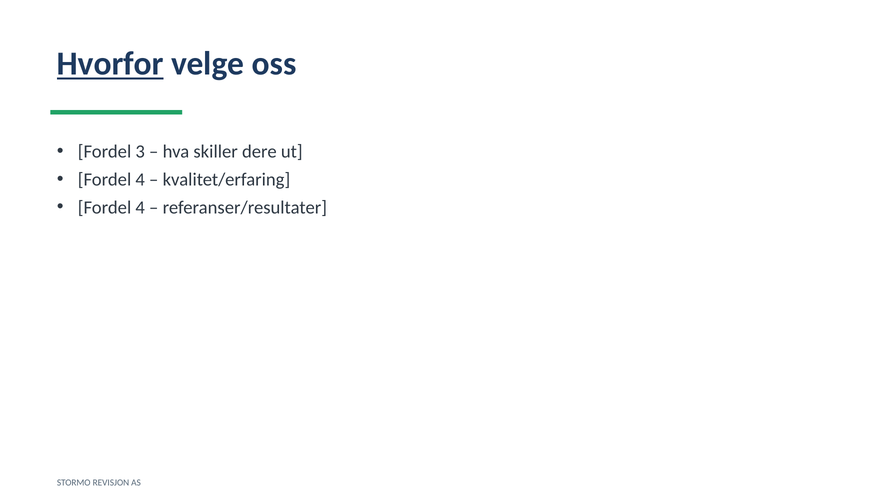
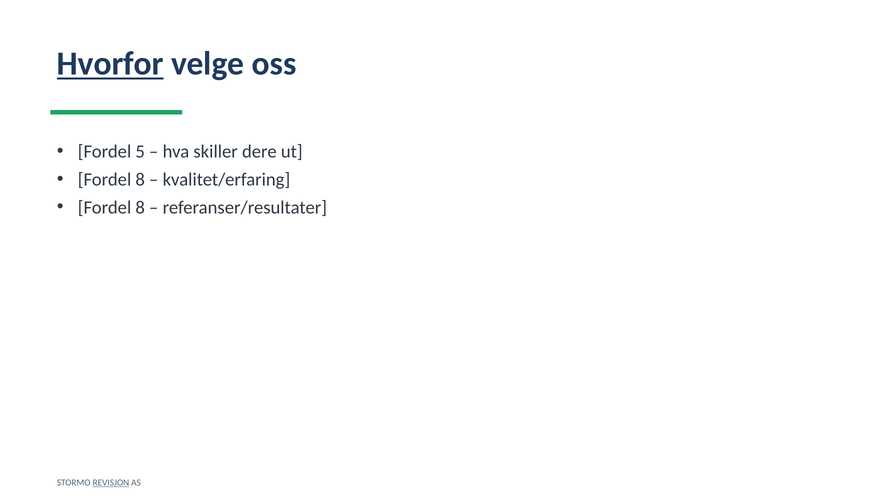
3: 3 -> 5
4 at (140, 179): 4 -> 8
4 at (140, 207): 4 -> 8
REVISJON underline: none -> present
